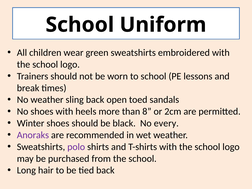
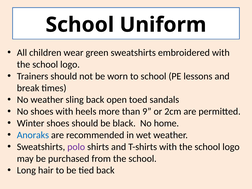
8: 8 -> 9
every: every -> home
Anoraks colour: purple -> blue
